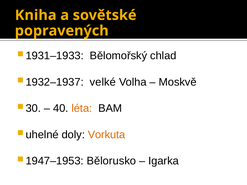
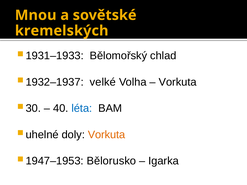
Kniha: Kniha -> Mnou
popravených: popravených -> kremelských
Moskvě at (178, 82): Moskvě -> Vorkuta
léta colour: orange -> blue
